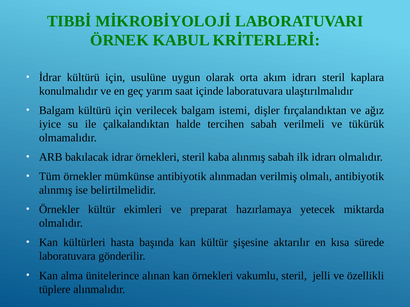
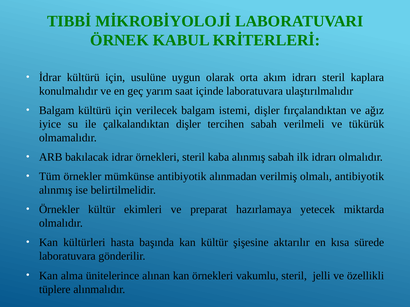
çalkalandıktan halde: halde -> dişler
